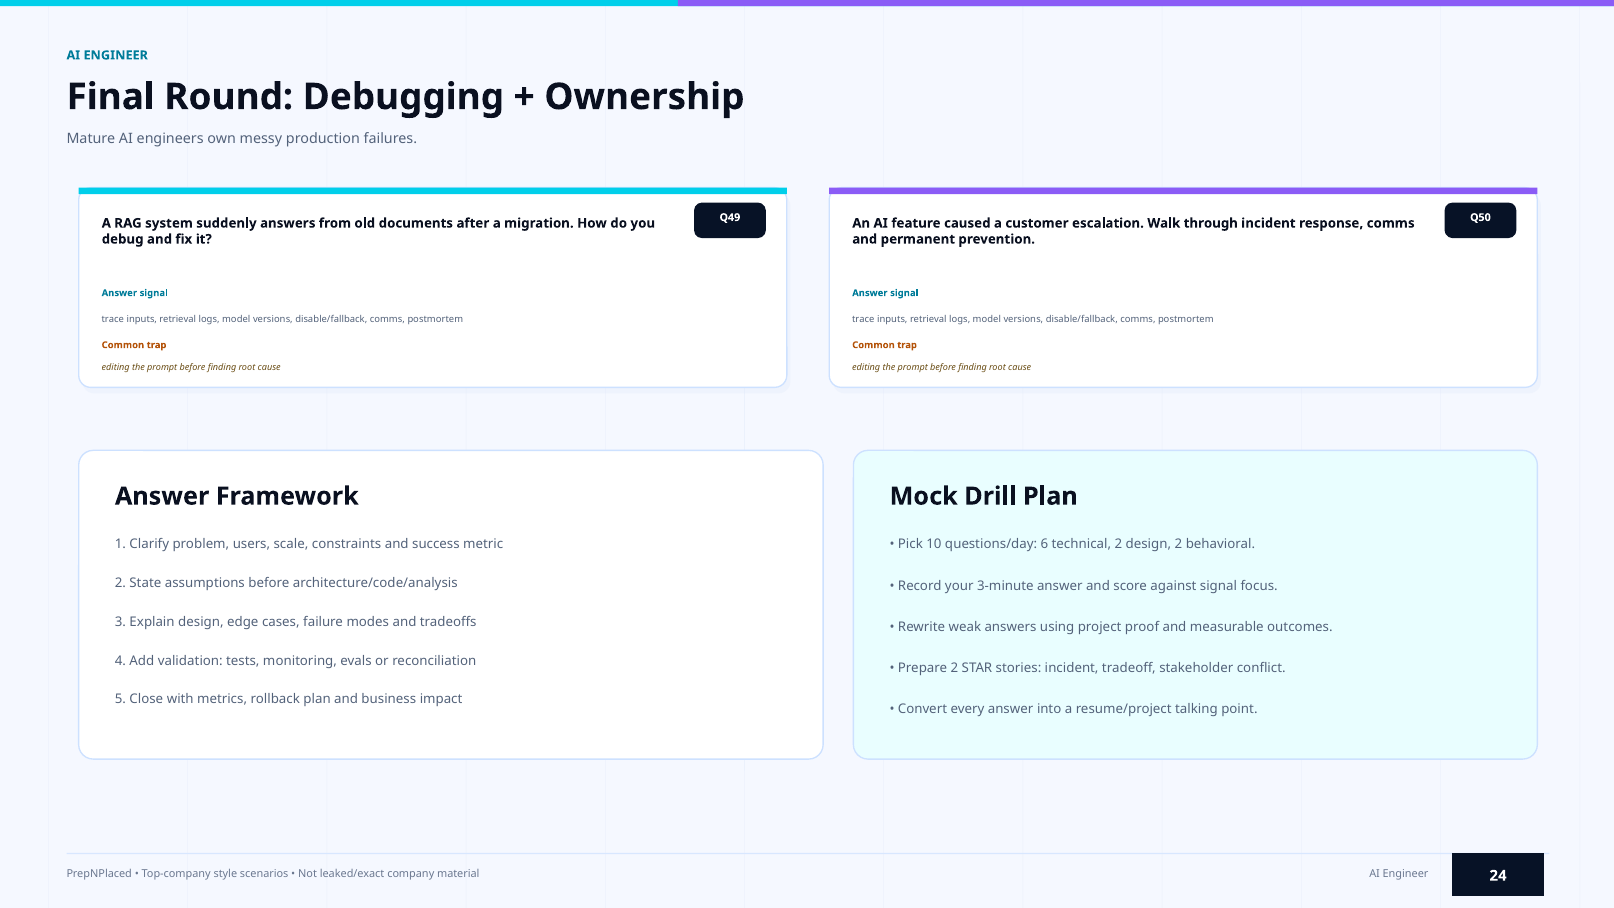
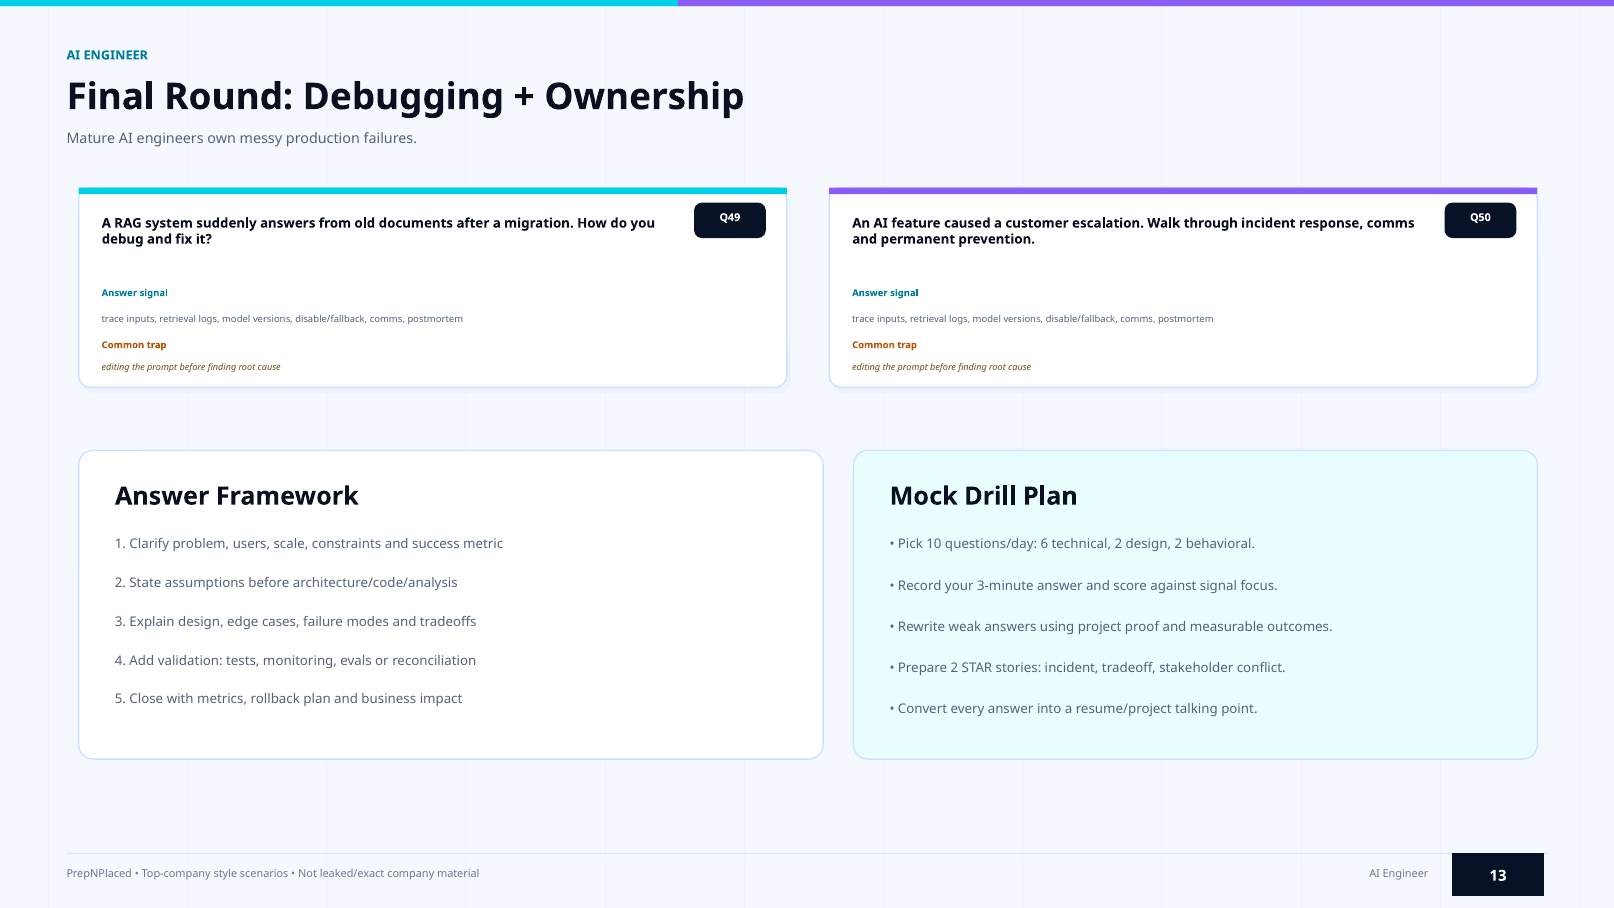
24: 24 -> 13
